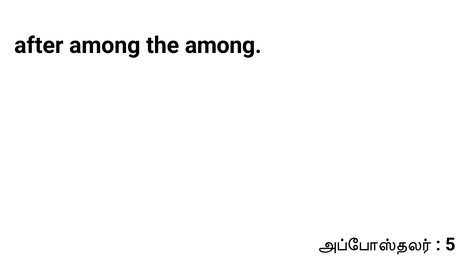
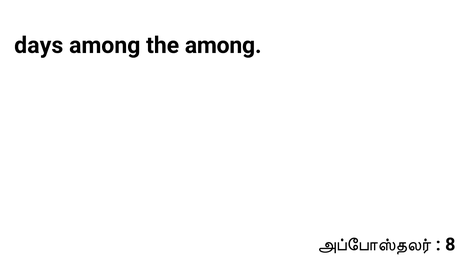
after: after -> days
5: 5 -> 8
